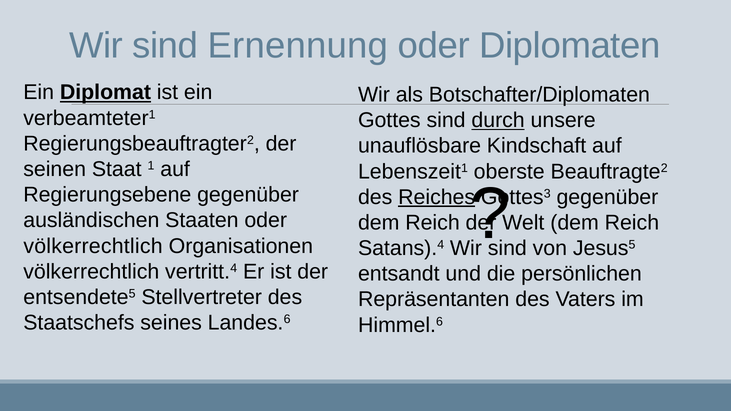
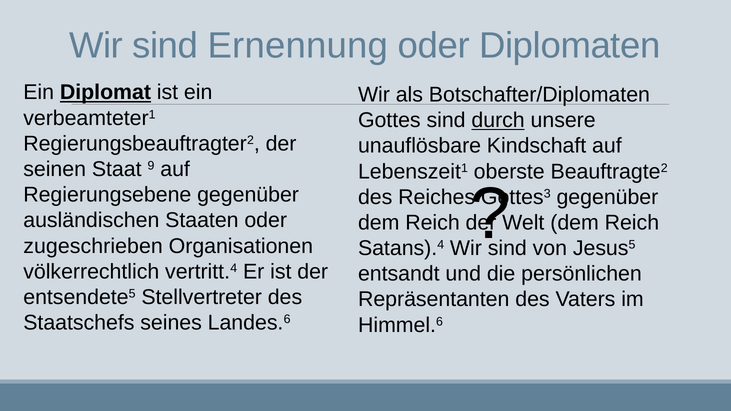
1: 1 -> 9
Reiches underline: present -> none
völkerrechtlich at (93, 246): völkerrechtlich -> zugeschrieben
